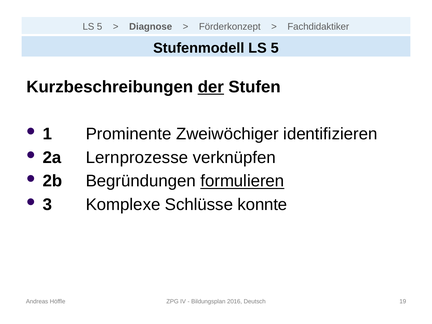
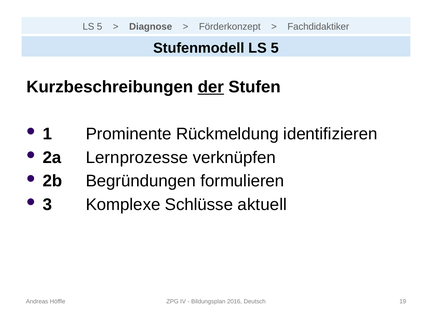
Zweiwöchiger: Zweiwöchiger -> Rückmeldung
formulieren underline: present -> none
konnte: konnte -> aktuell
